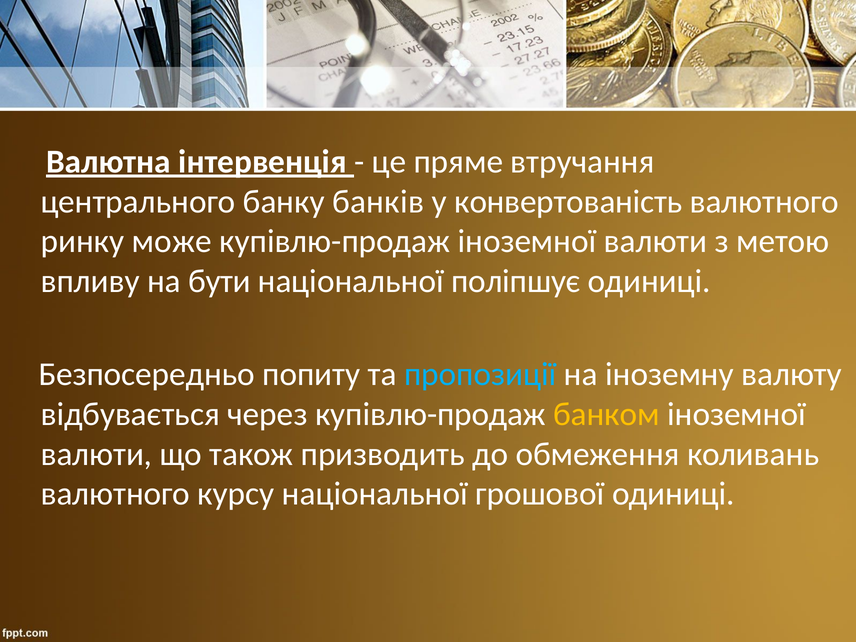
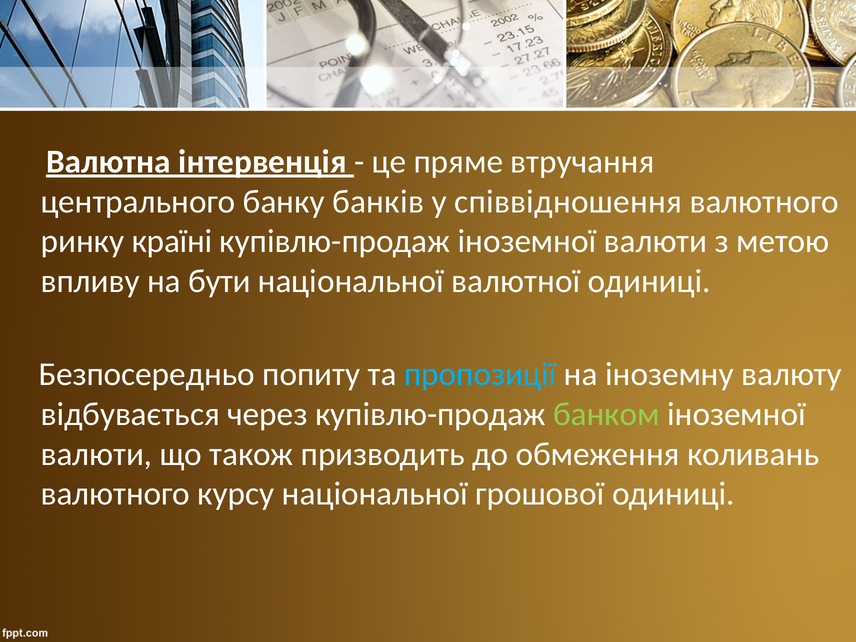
конвертованість: конвертованість -> співвідношення
може: може -> країні
поліпшує: поліпшує -> валютної
банком colour: yellow -> light green
